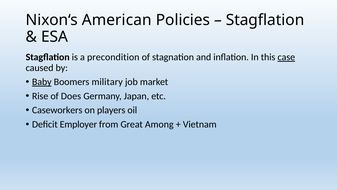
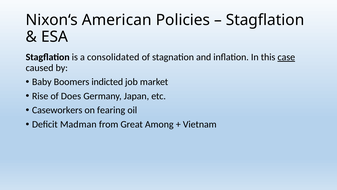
precondition: precondition -> consolidated
Baby underline: present -> none
military: military -> indicted
players: players -> fearing
Employer: Employer -> Madman
